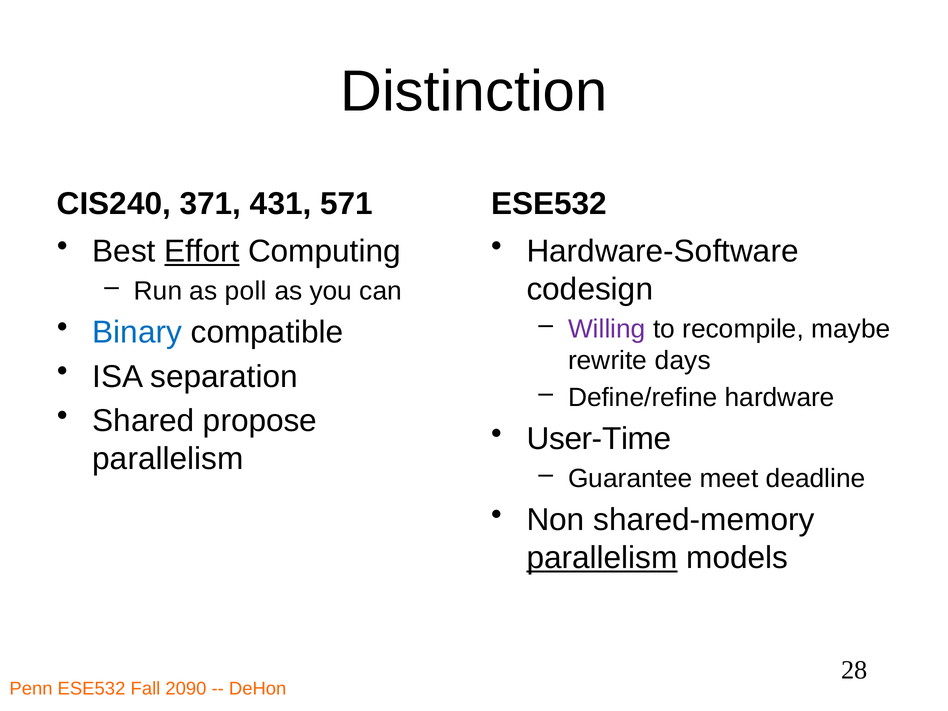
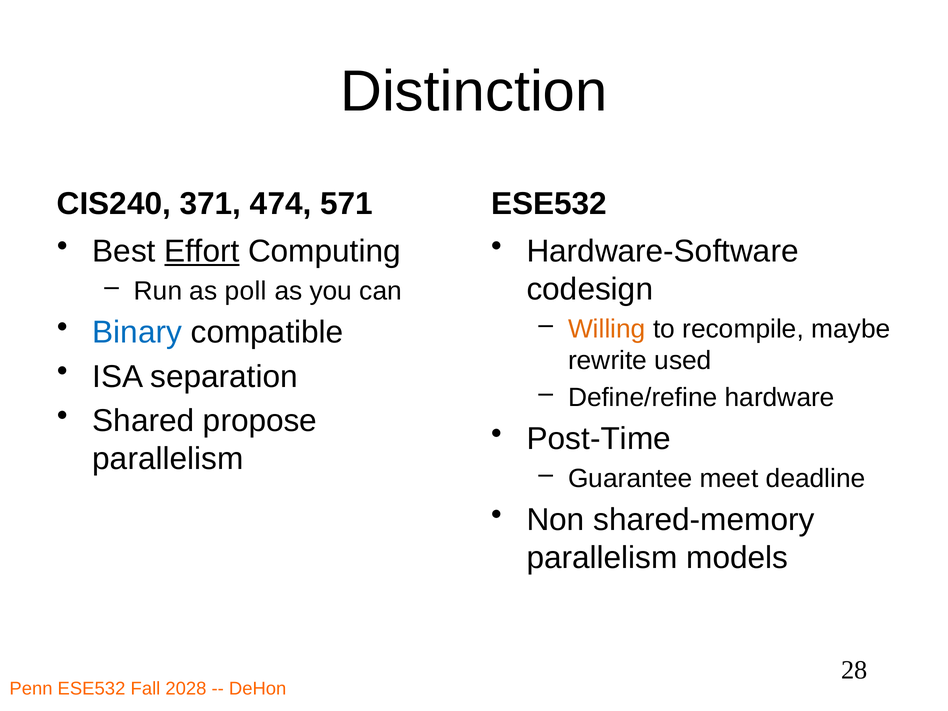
431: 431 -> 474
Willing colour: purple -> orange
days: days -> used
User-Time: User-Time -> Post-Time
parallelism at (602, 558) underline: present -> none
2090: 2090 -> 2028
